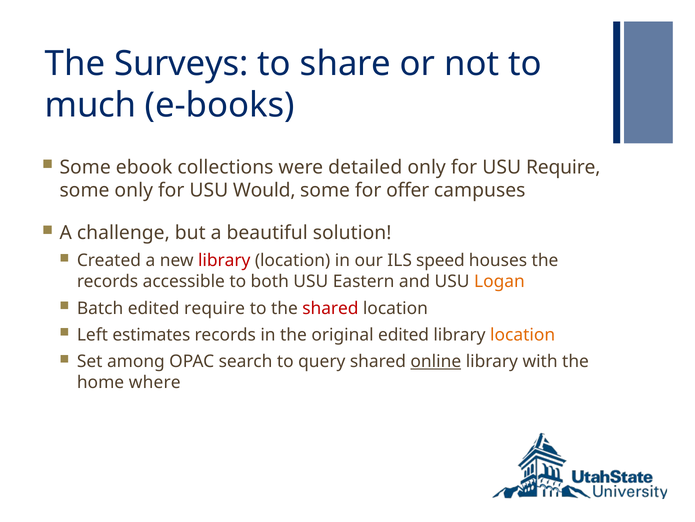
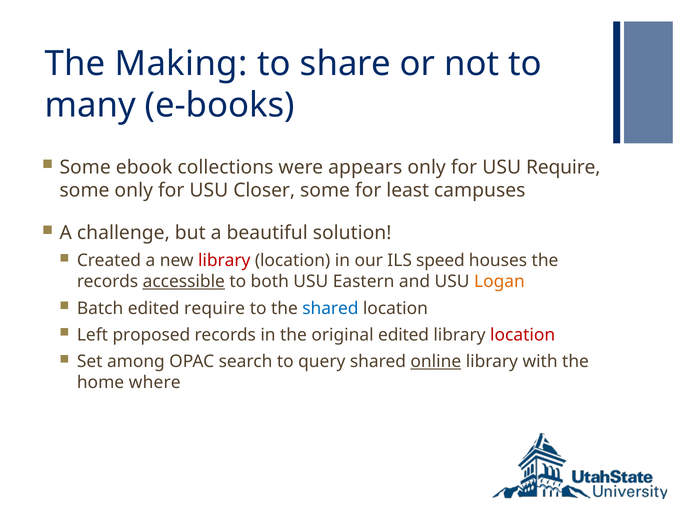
Surveys: Surveys -> Making
much: much -> many
detailed: detailed -> appears
Would: Would -> Closer
offer: offer -> least
accessible underline: none -> present
shared at (330, 308) colour: red -> blue
estimates: estimates -> proposed
location at (523, 334) colour: orange -> red
